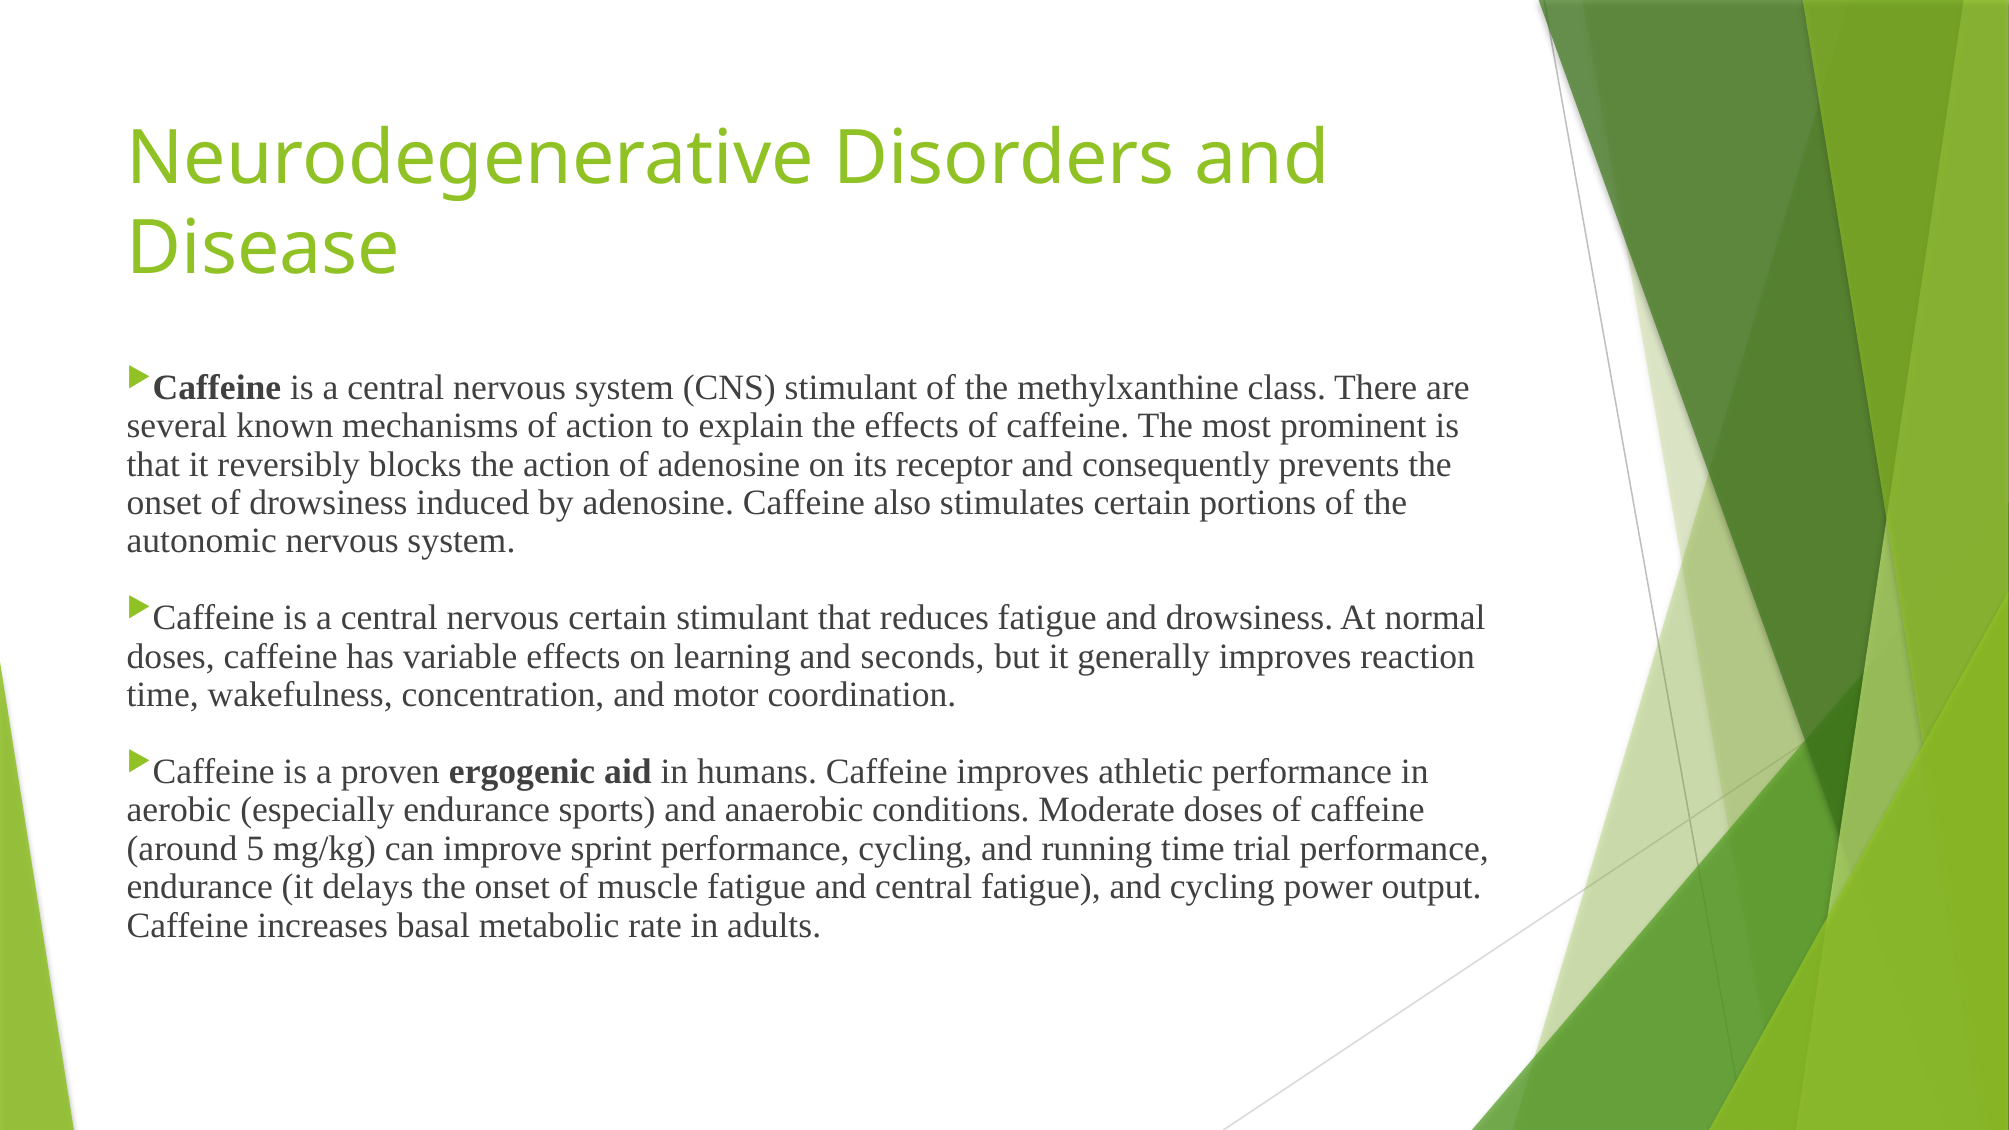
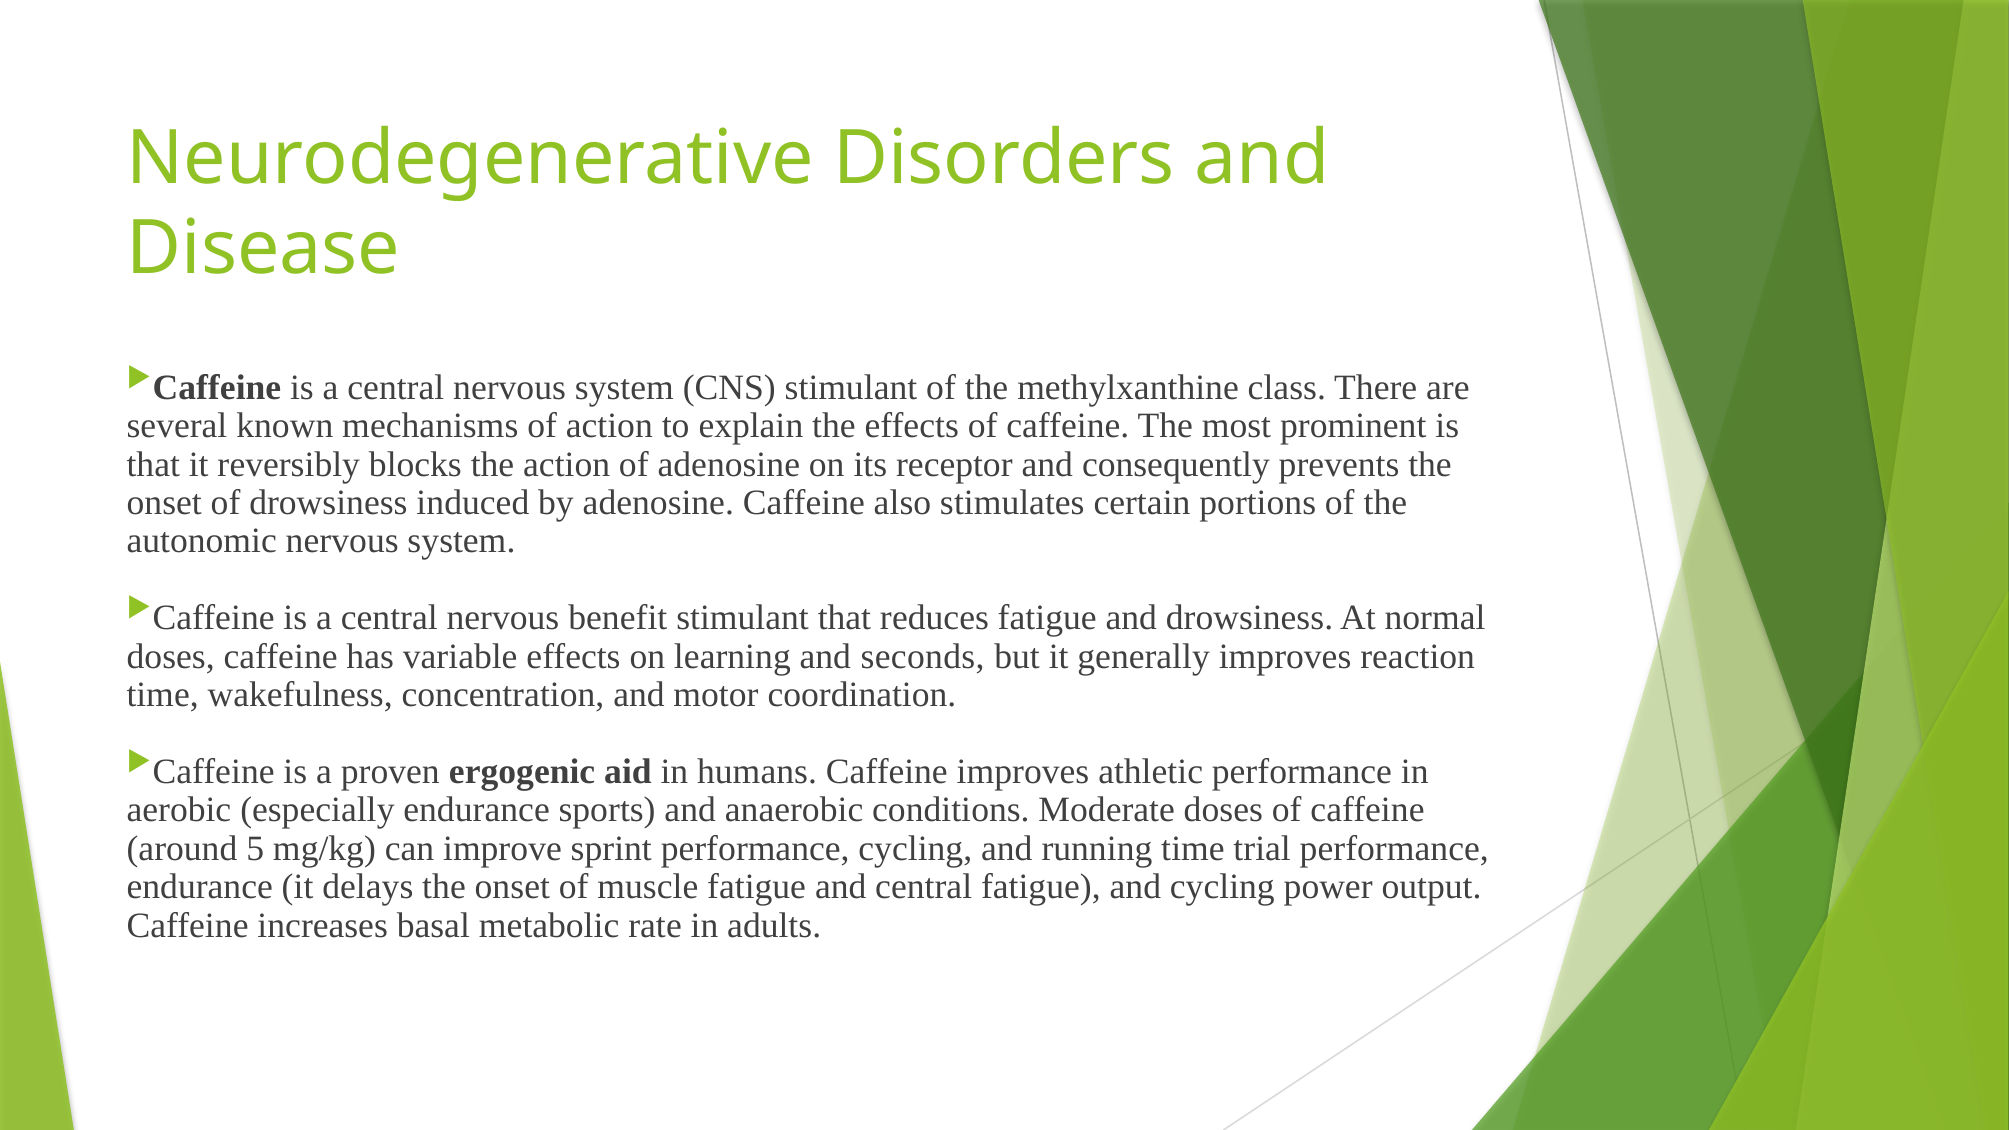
nervous certain: certain -> benefit
